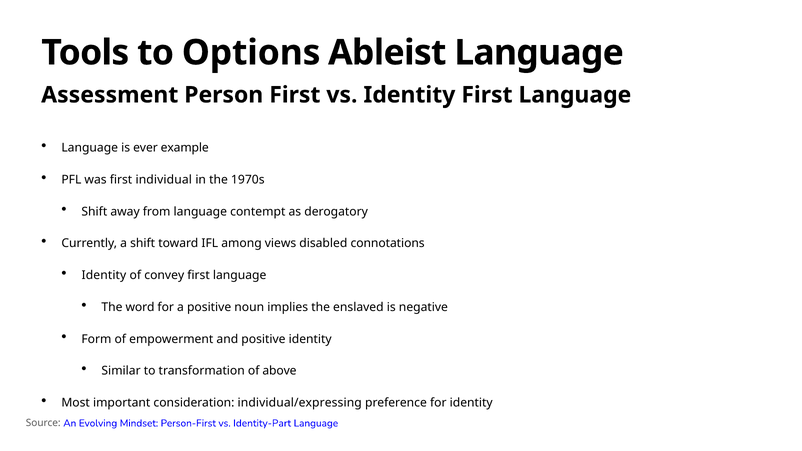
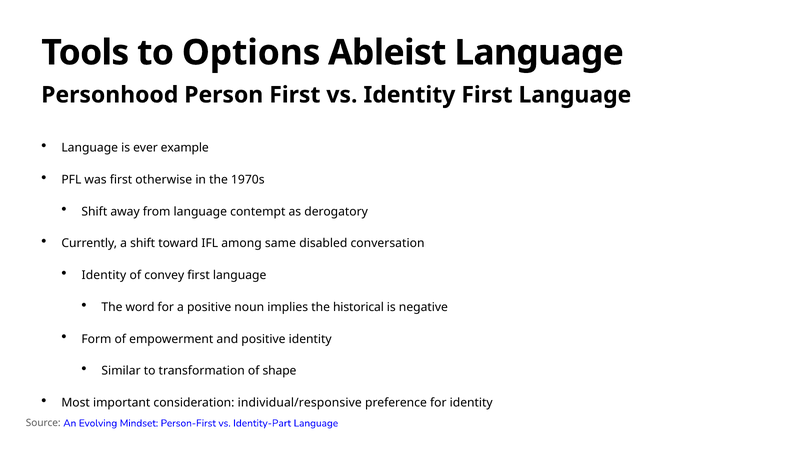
Assessment: Assessment -> Personhood
individual: individual -> otherwise
views: views -> same
connotations: connotations -> conversation
enslaved: enslaved -> historical
above: above -> shape
individual/expressing: individual/expressing -> individual/responsive
